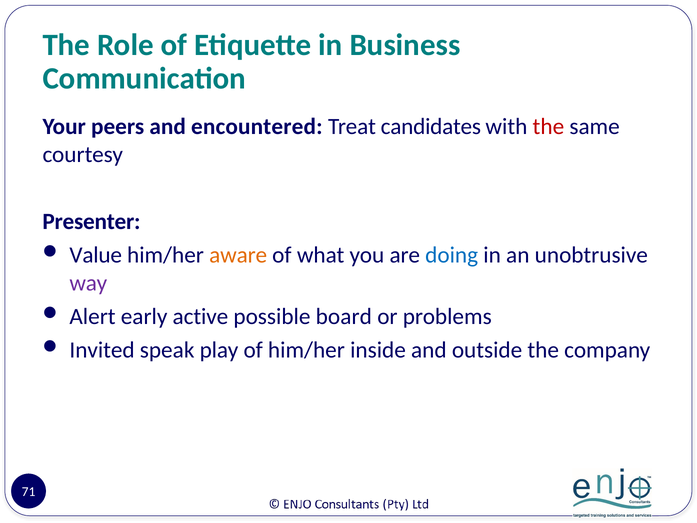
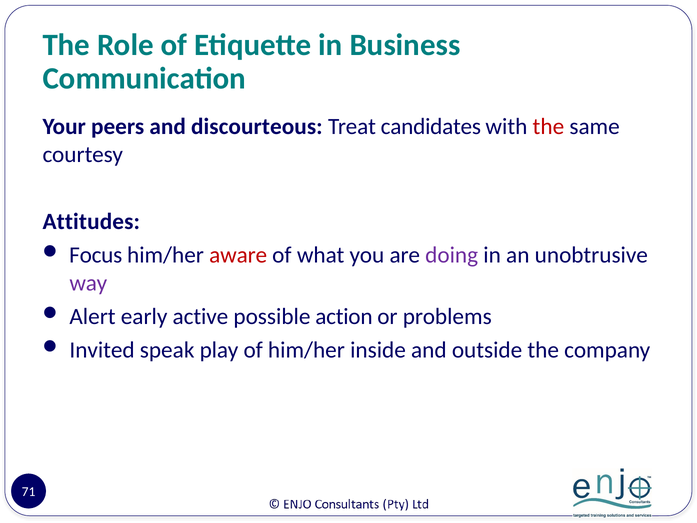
encountered: encountered -> discourteous
Presenter: Presenter -> Attitudes
Value: Value -> Focus
aware colour: orange -> red
doing colour: blue -> purple
board: board -> action
